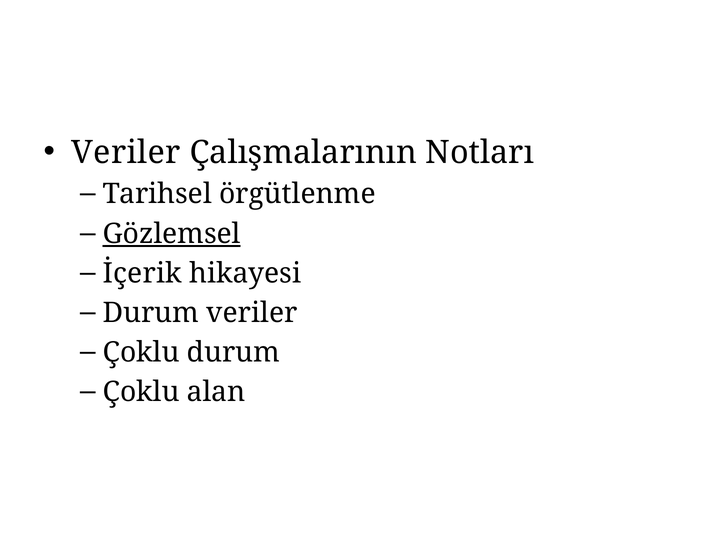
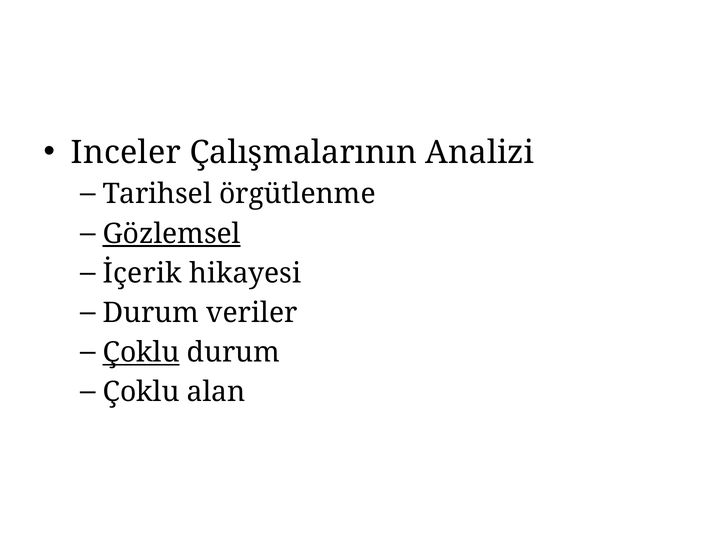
Veriler at (126, 153): Veriler -> Inceler
Notları: Notları -> Analizi
Çoklu at (141, 353) underline: none -> present
